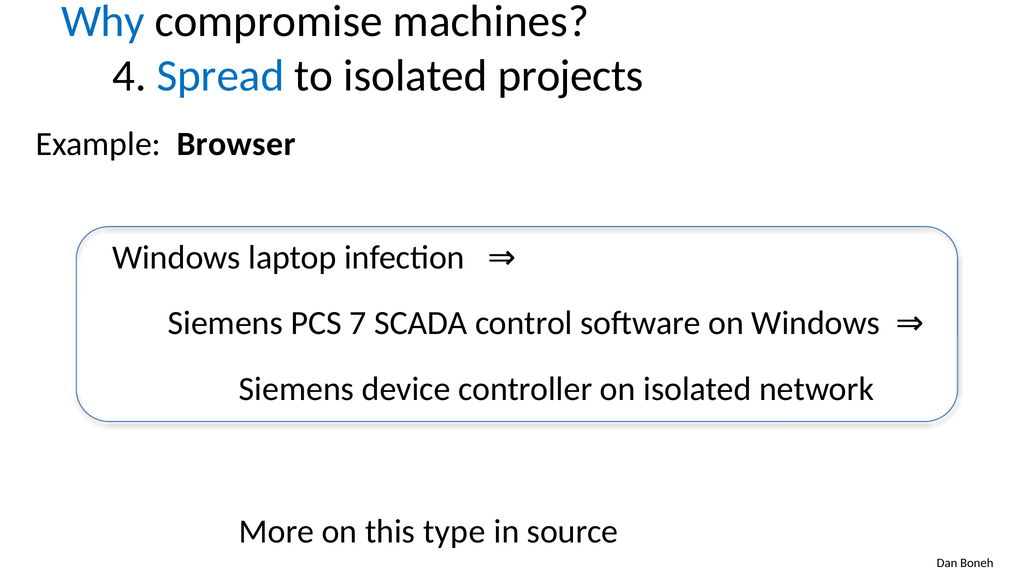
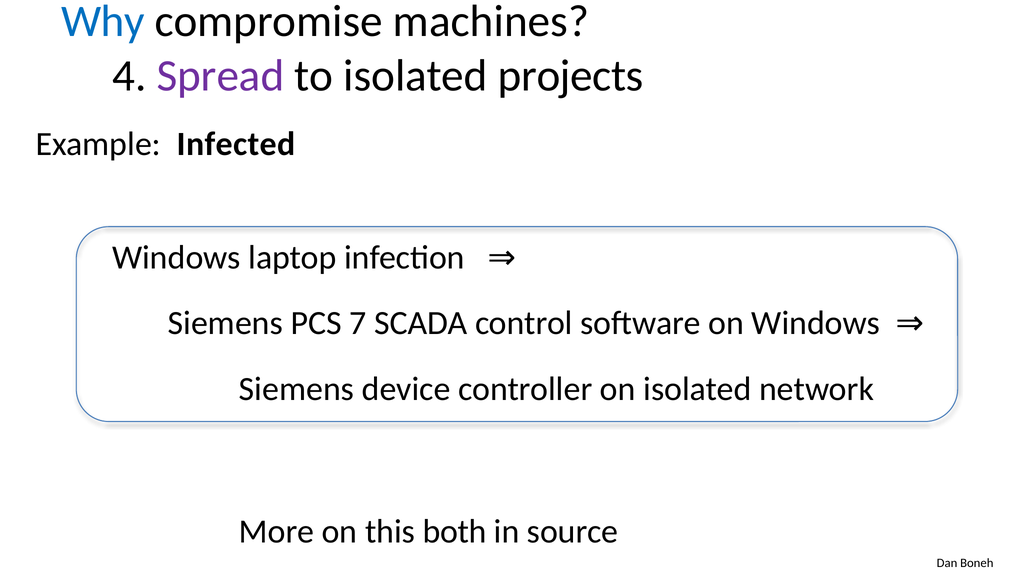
Spread colour: blue -> purple
Browser: Browser -> Infected
type: type -> both
